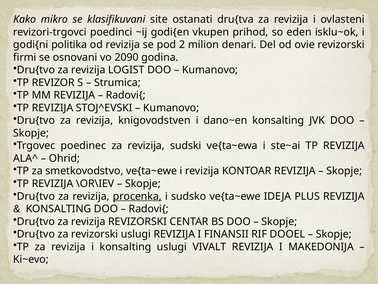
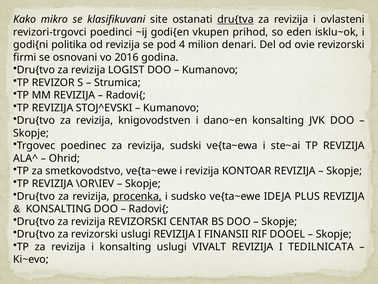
dru{tva underline: none -> present
2: 2 -> 4
2090: 2090 -> 2016
MAKEDONIJA: MAKEDONIJA -> TEDILNICATA
